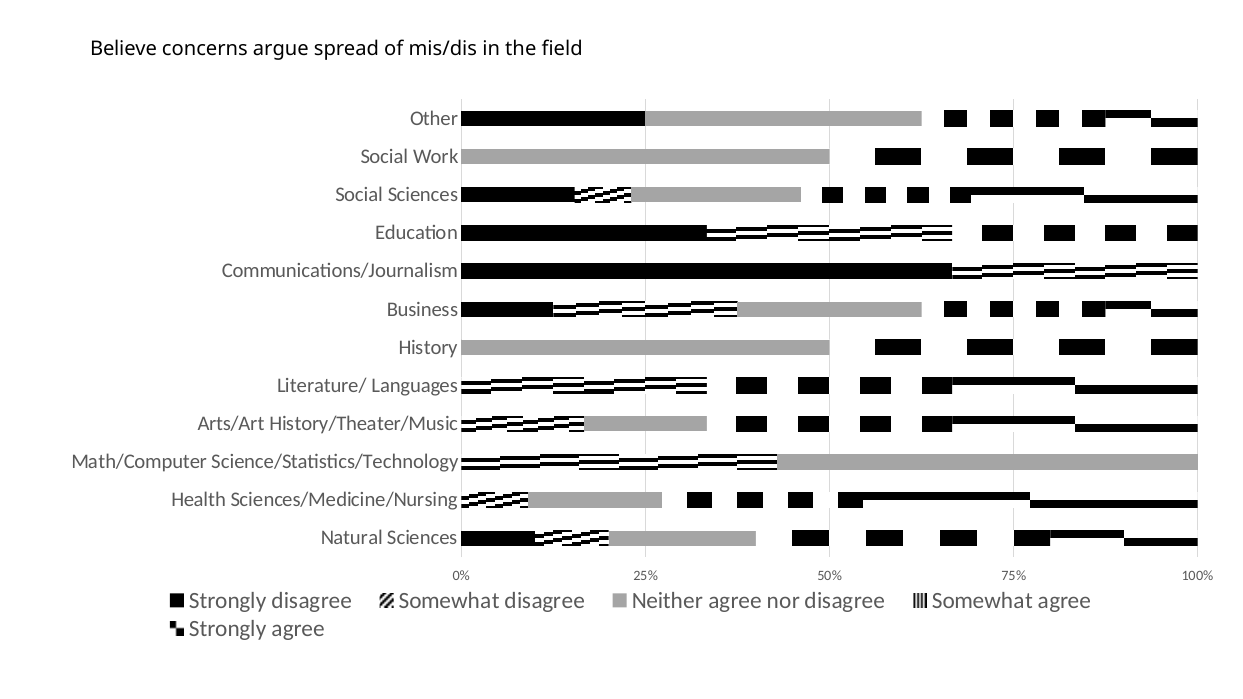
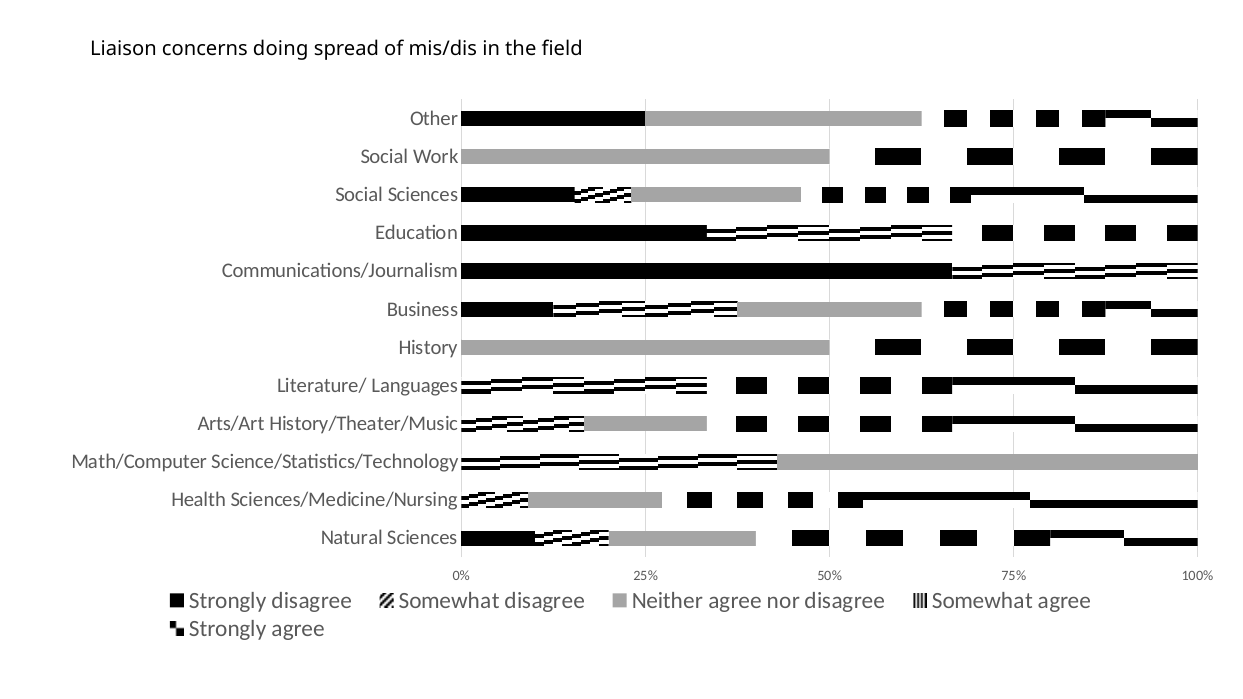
Believe: Believe -> Liaison
argue: argue -> doing
